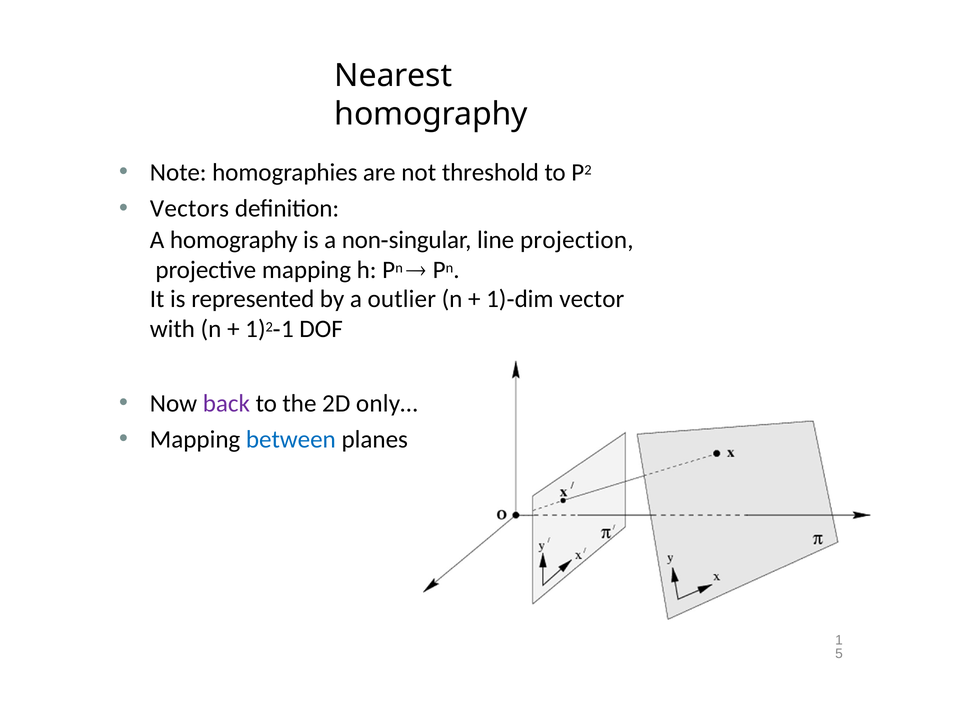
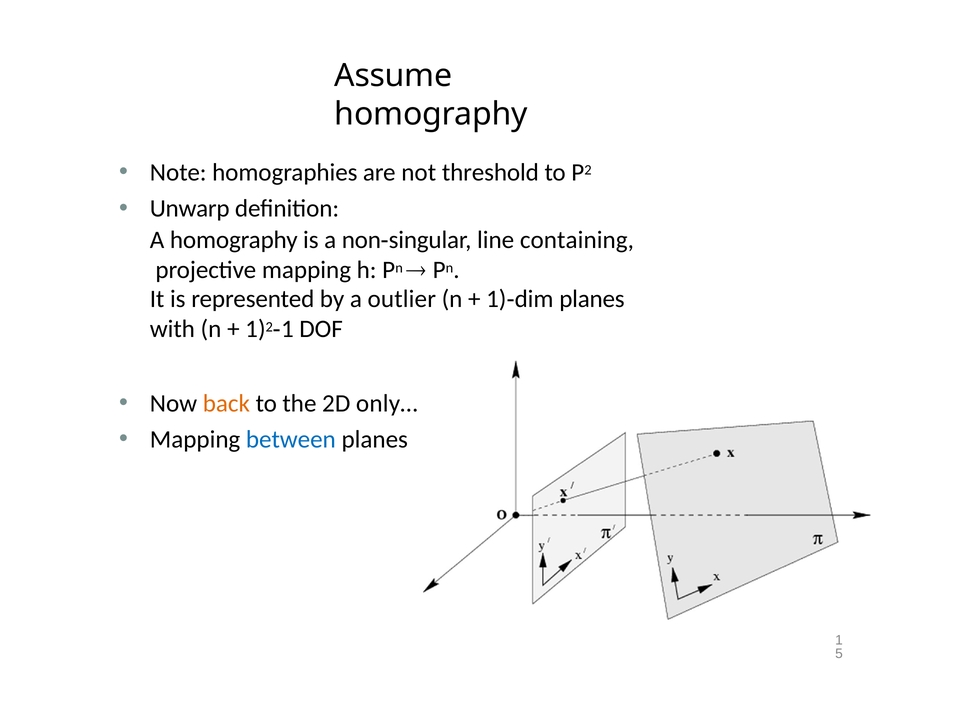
Nearest: Nearest -> Assume
Vectors: Vectors -> Unwarp
projection: projection -> containing
vector at (592, 299): vector -> planes
back colour: purple -> orange
